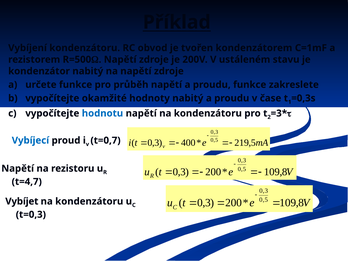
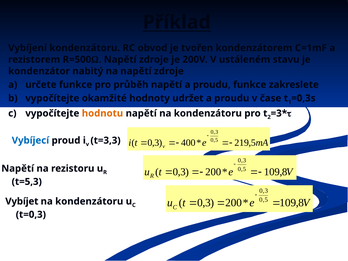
hodnoty nabitý: nabitý -> udržet
hodnotu colour: blue -> orange
t=0,7: t=0,7 -> t=3,3
t=4,7: t=4,7 -> t=5,3
